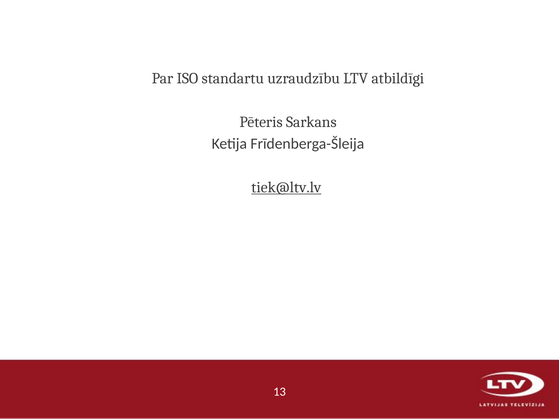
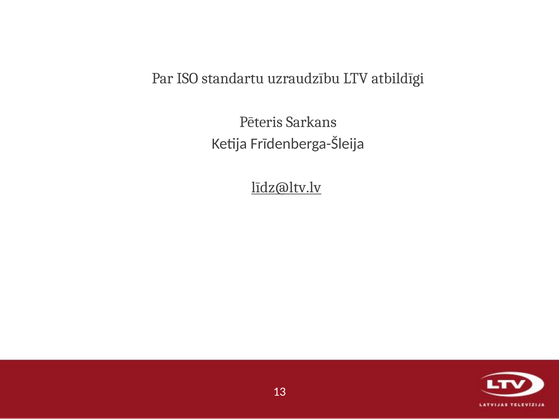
tiek@ltv.lv: tiek@ltv.lv -> līdz@ltv.lv
